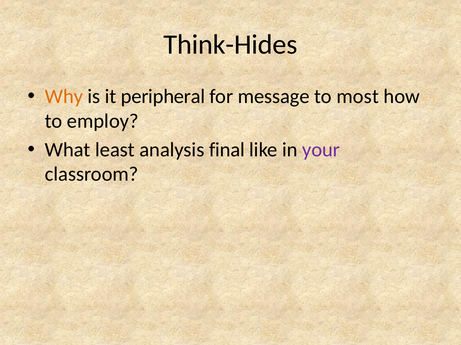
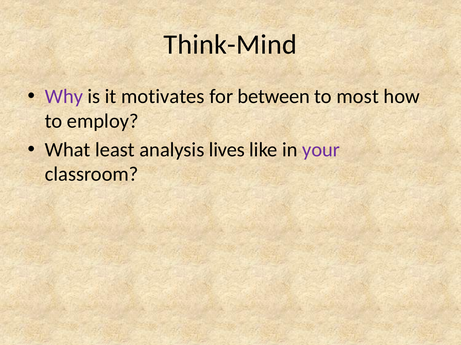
Think-Hides: Think-Hides -> Think-Mind
Why colour: orange -> purple
peripheral: peripheral -> motivates
message: message -> between
final: final -> lives
